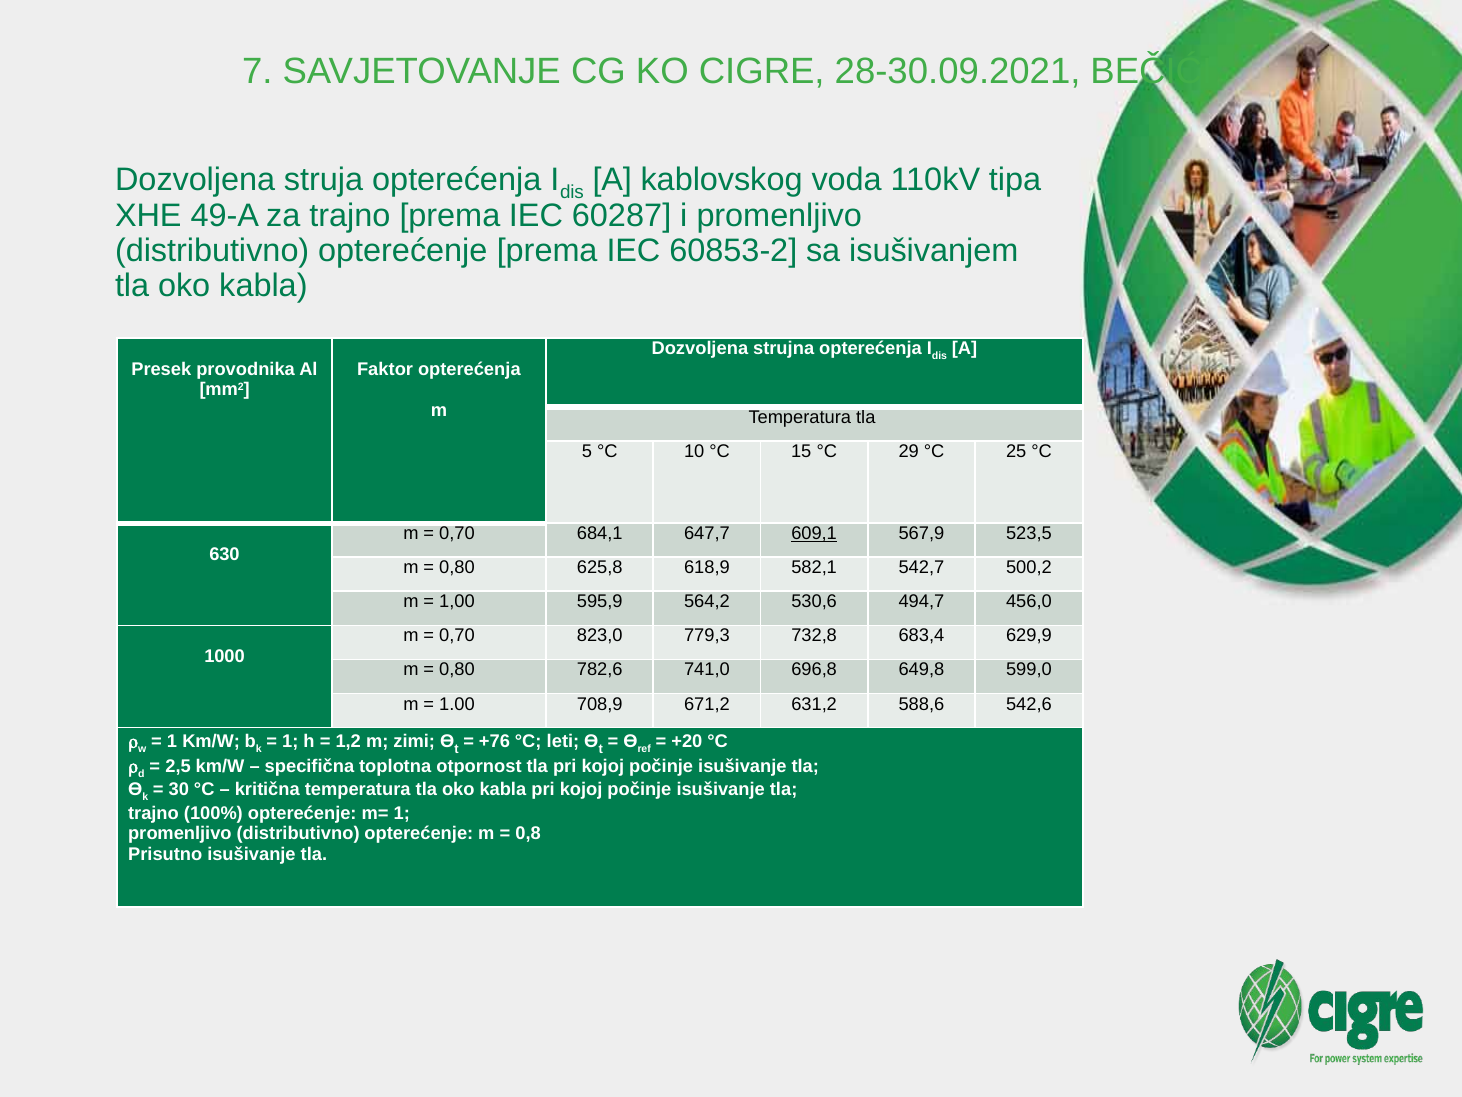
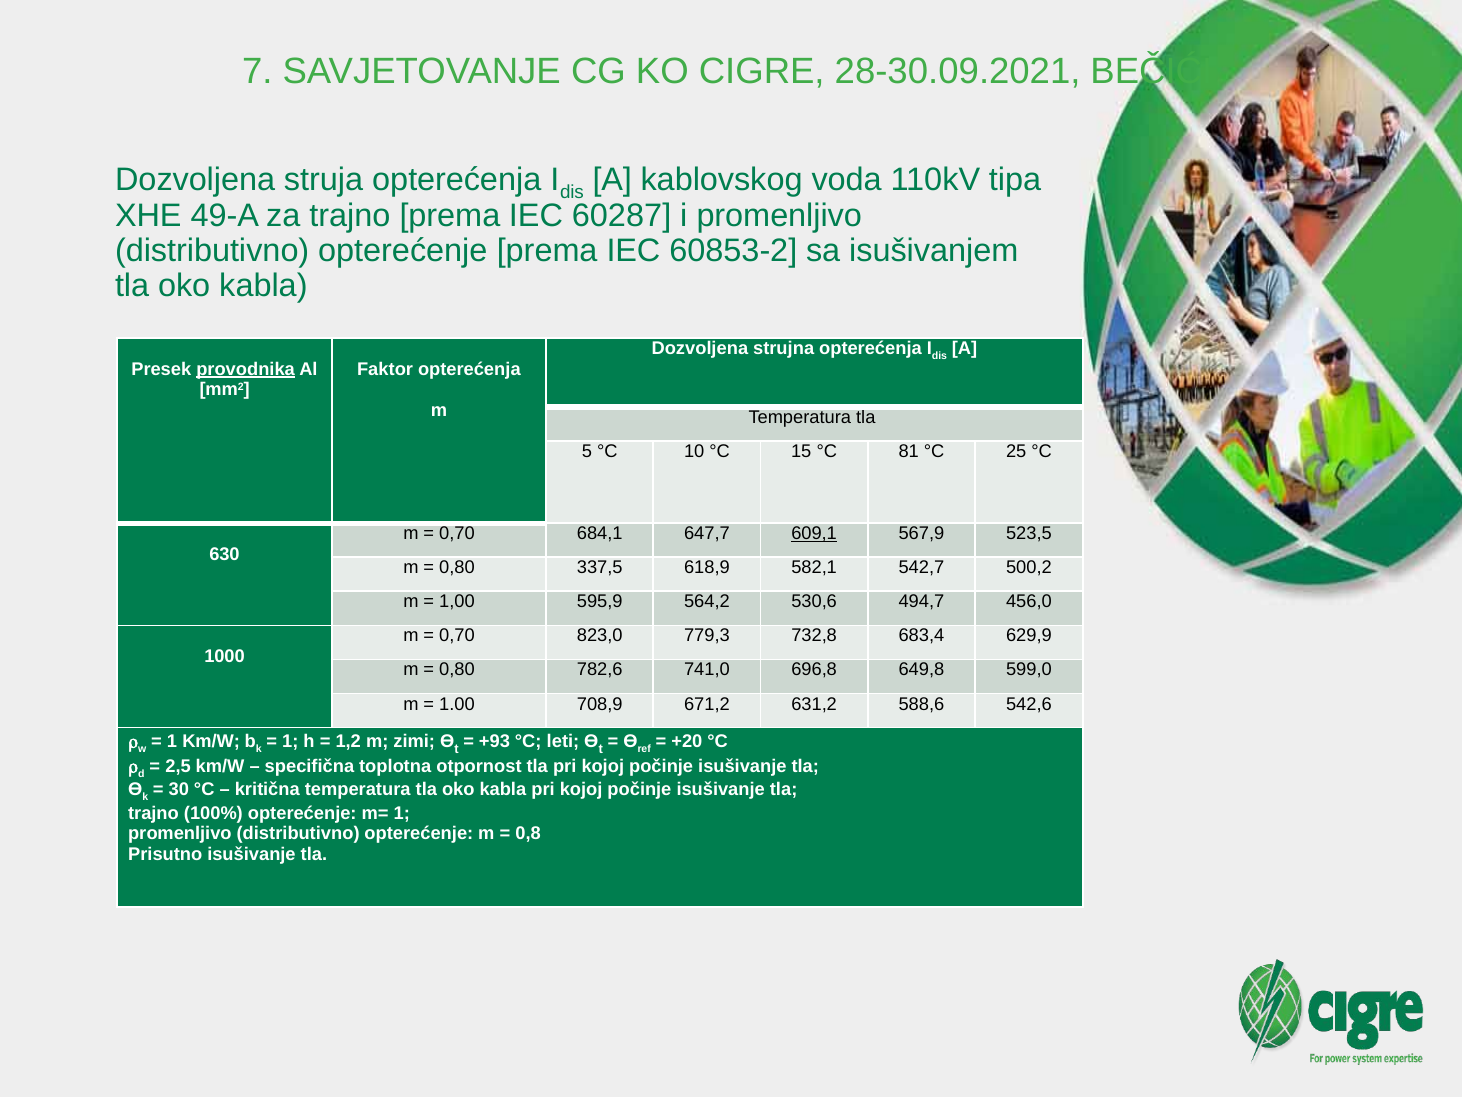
provodnika underline: none -> present
29: 29 -> 81
625,8: 625,8 -> 337,5
+76: +76 -> +93
